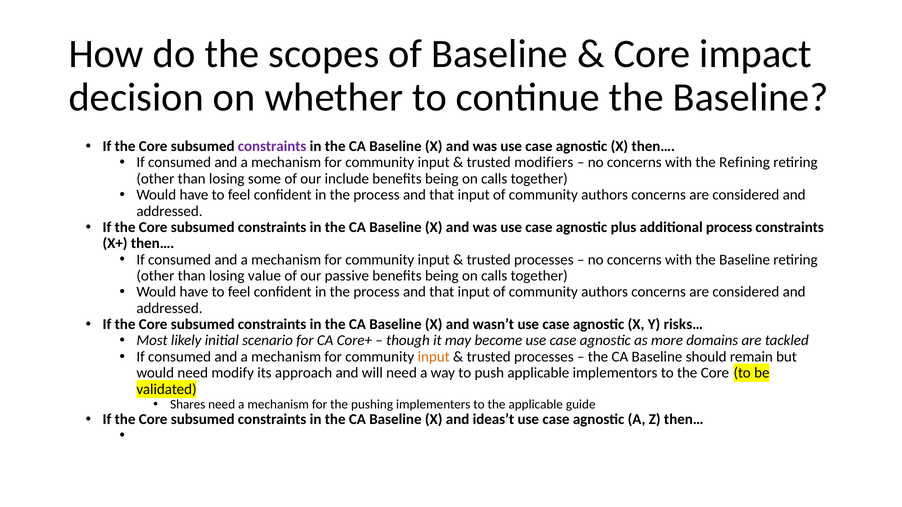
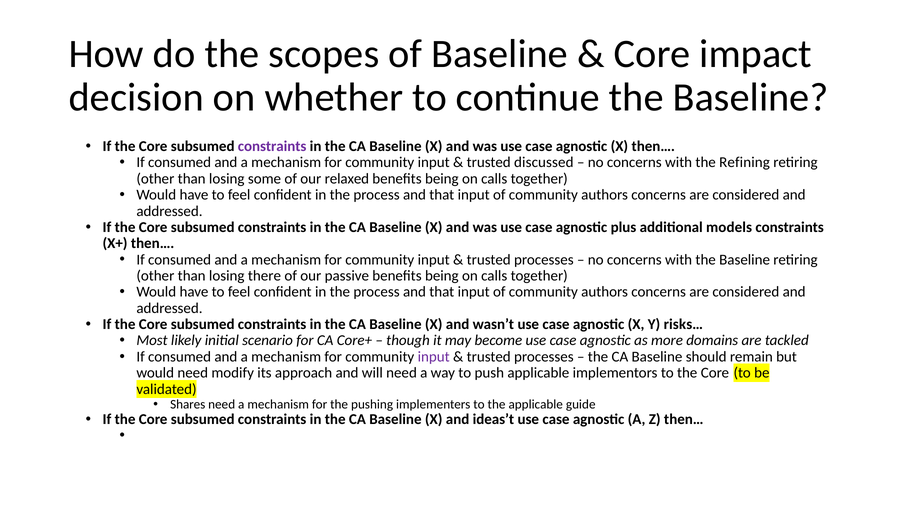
modifiers: modifiers -> discussed
include: include -> relaxed
additional process: process -> models
value: value -> there
input at (434, 357) colour: orange -> purple
